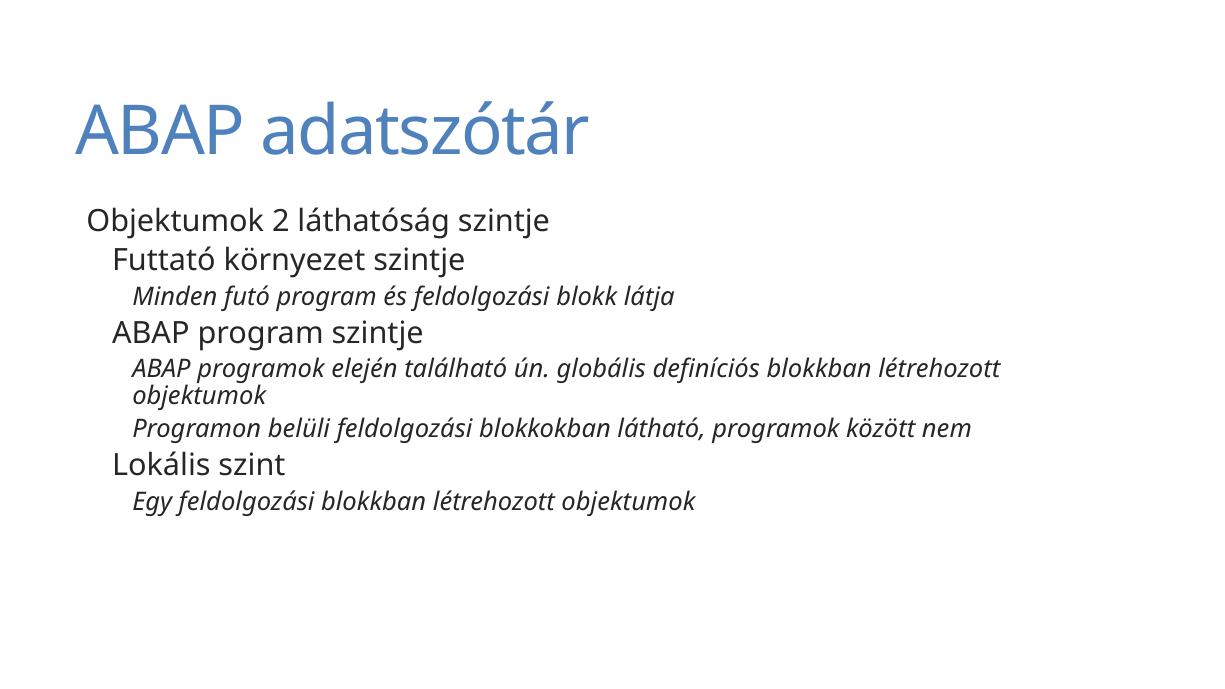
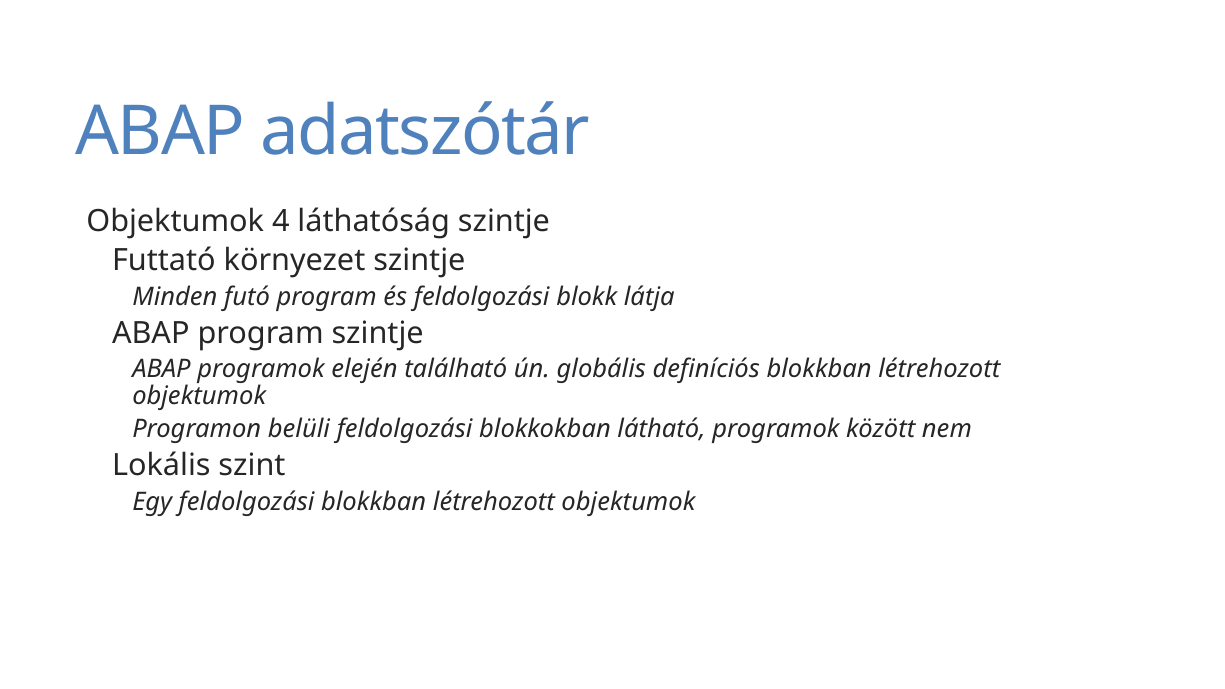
2: 2 -> 4
